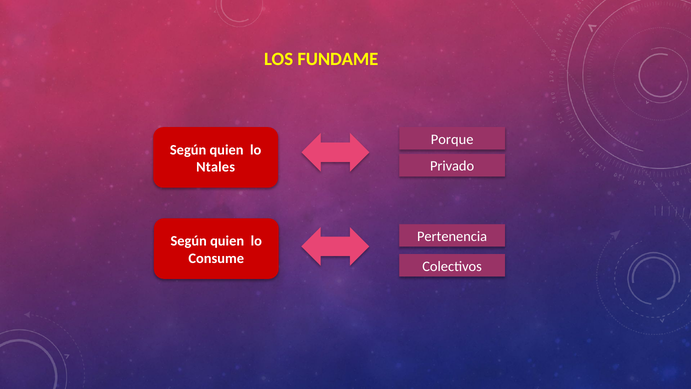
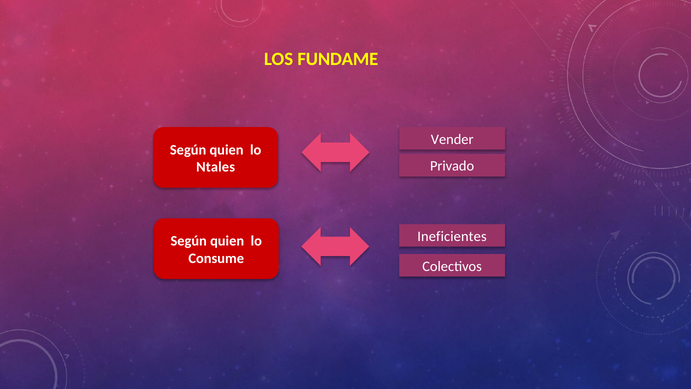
Porque: Porque -> Vender
Pertenencia: Pertenencia -> Ineficientes
